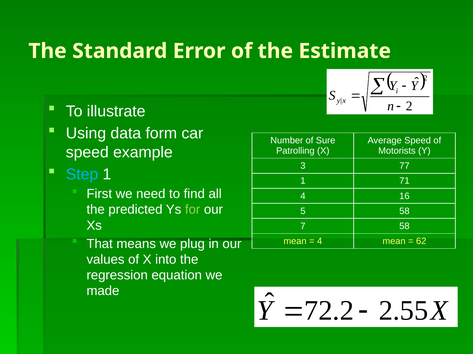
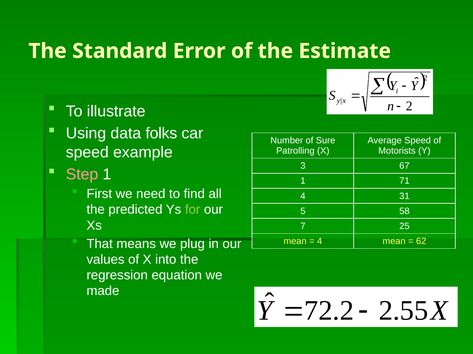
form: form -> folks
77: 77 -> 67
Step colour: light blue -> pink
16: 16 -> 31
7 58: 58 -> 25
